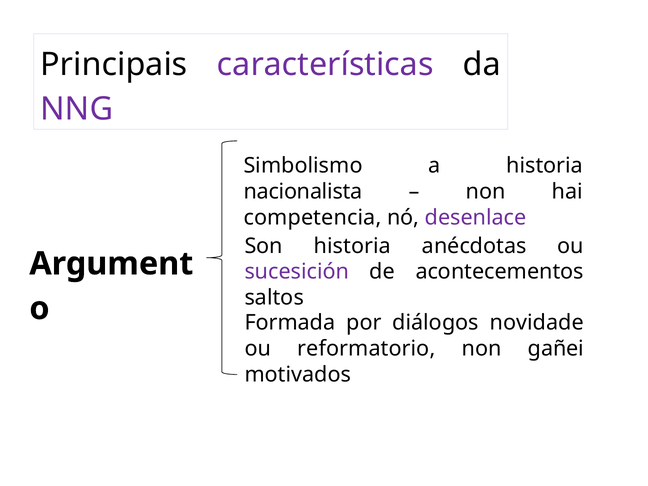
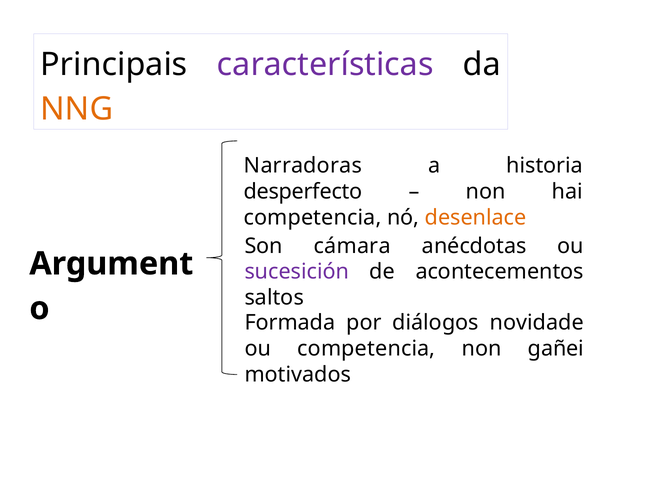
NNG colour: purple -> orange
Simbolismo: Simbolismo -> Narradoras
nacionalista: nacionalista -> desperfecto
desenlace colour: purple -> orange
Son historia: historia -> cámara
ou reformatorio: reformatorio -> competencia
